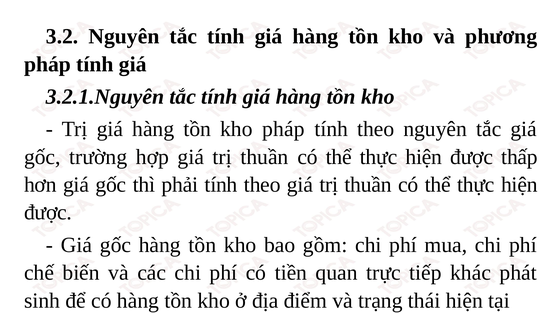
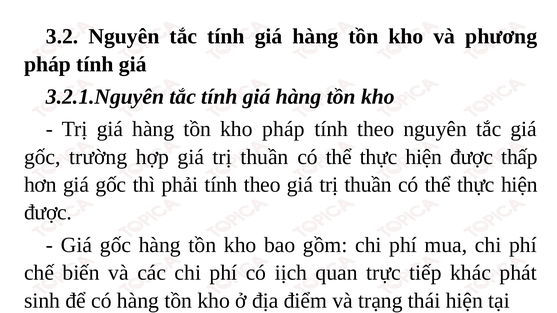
tiền: tiền -> iịch
